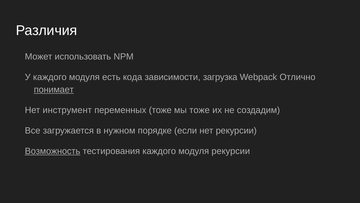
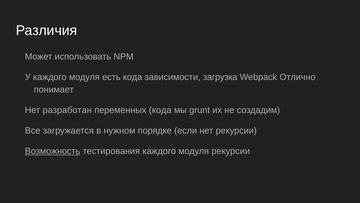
понимает underline: present -> none
инструмент: инструмент -> разработан
переменных тоже: тоже -> кода
мы тоже: тоже -> grunt
